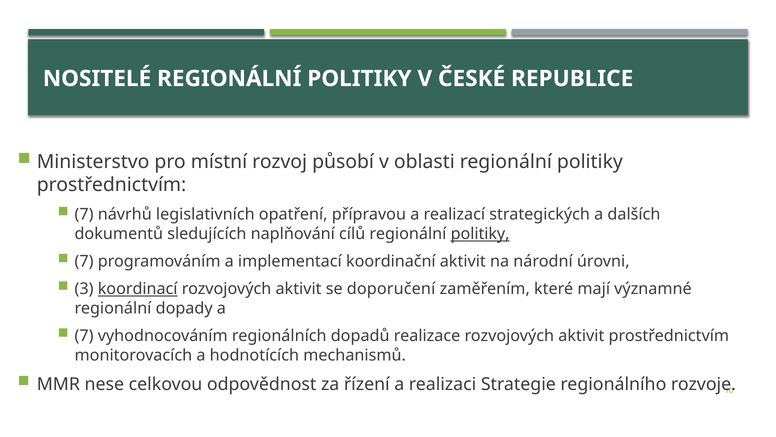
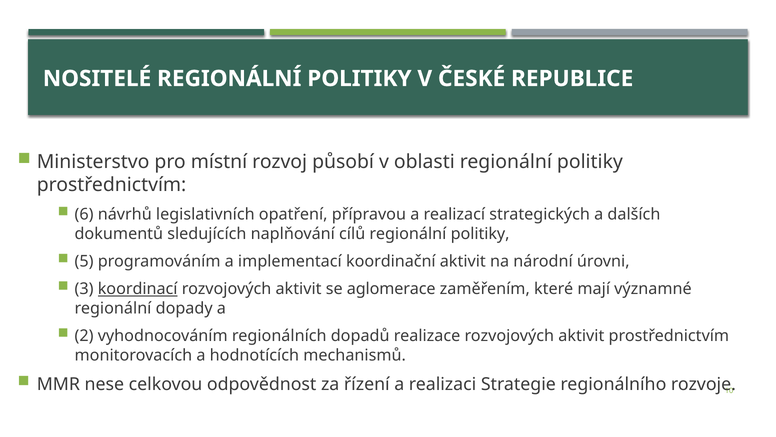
7 at (84, 214): 7 -> 6
politiky at (480, 234) underline: present -> none
7 at (84, 261): 7 -> 5
doporučení: doporučení -> aglomerace
7 at (84, 336): 7 -> 2
